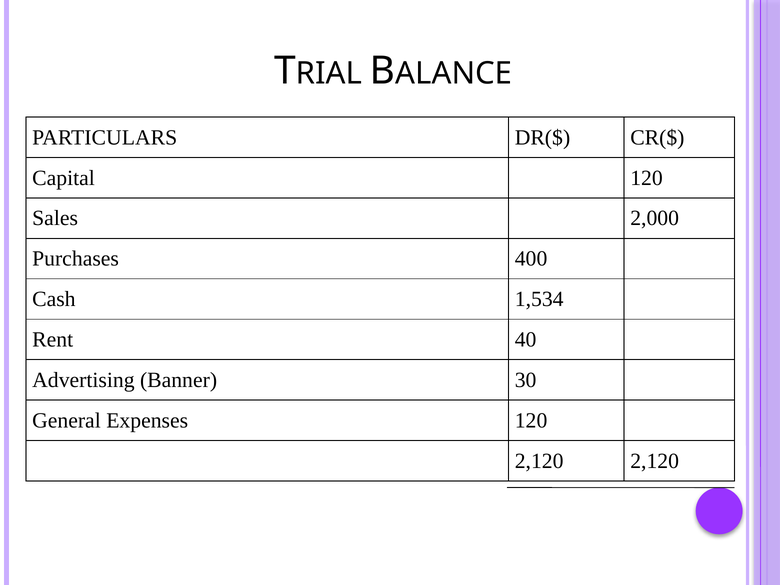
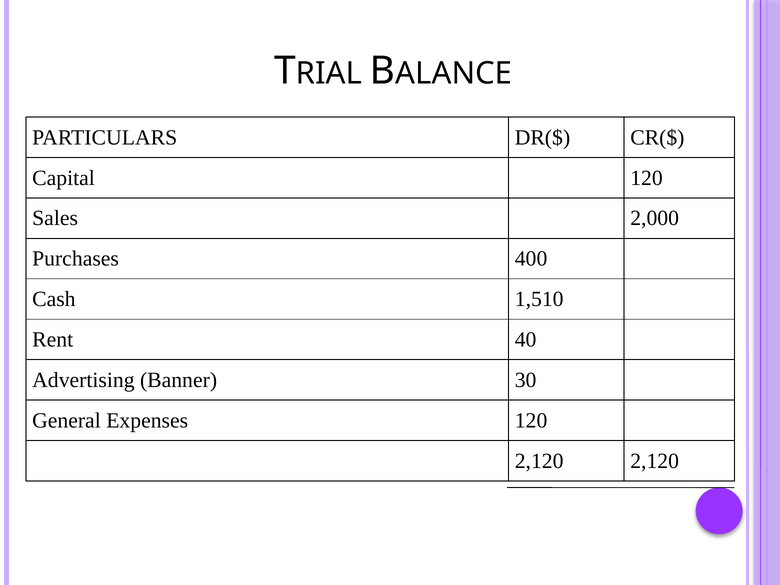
1,534: 1,534 -> 1,510
